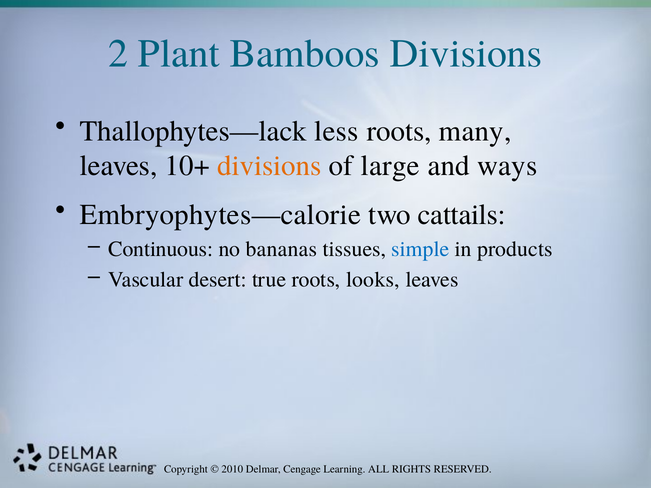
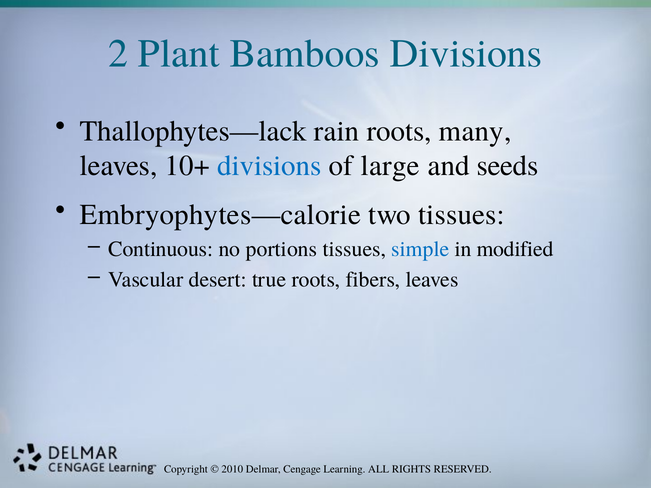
less: less -> rain
divisions at (269, 166) colour: orange -> blue
ways: ways -> seeds
two cattails: cattails -> tissues
bananas: bananas -> portions
products: products -> modified
looks: looks -> fibers
